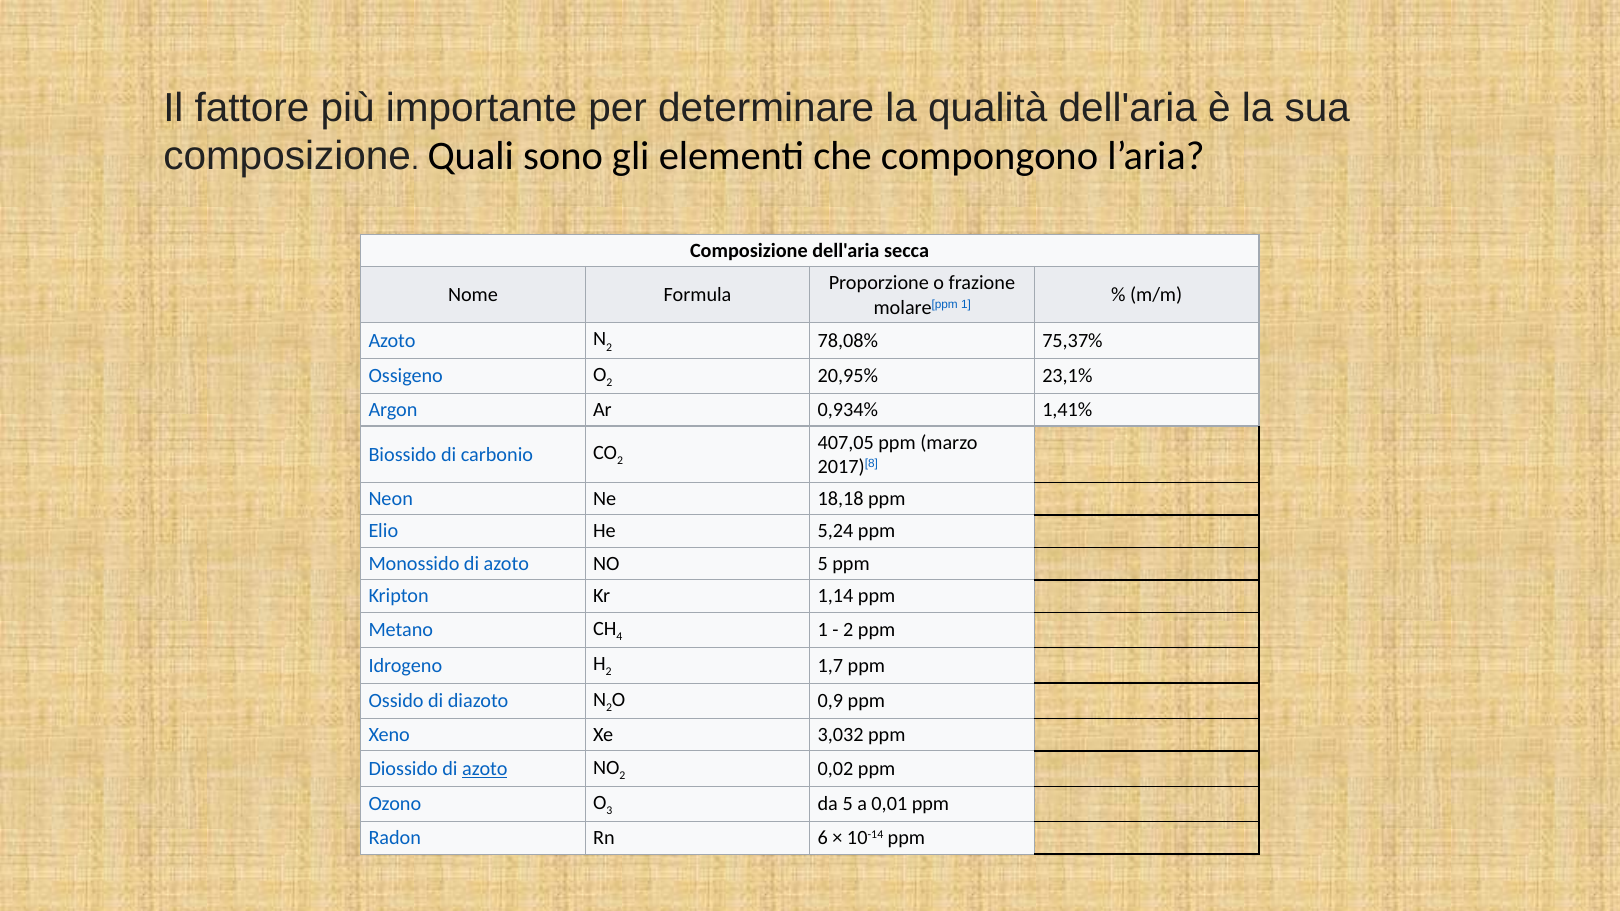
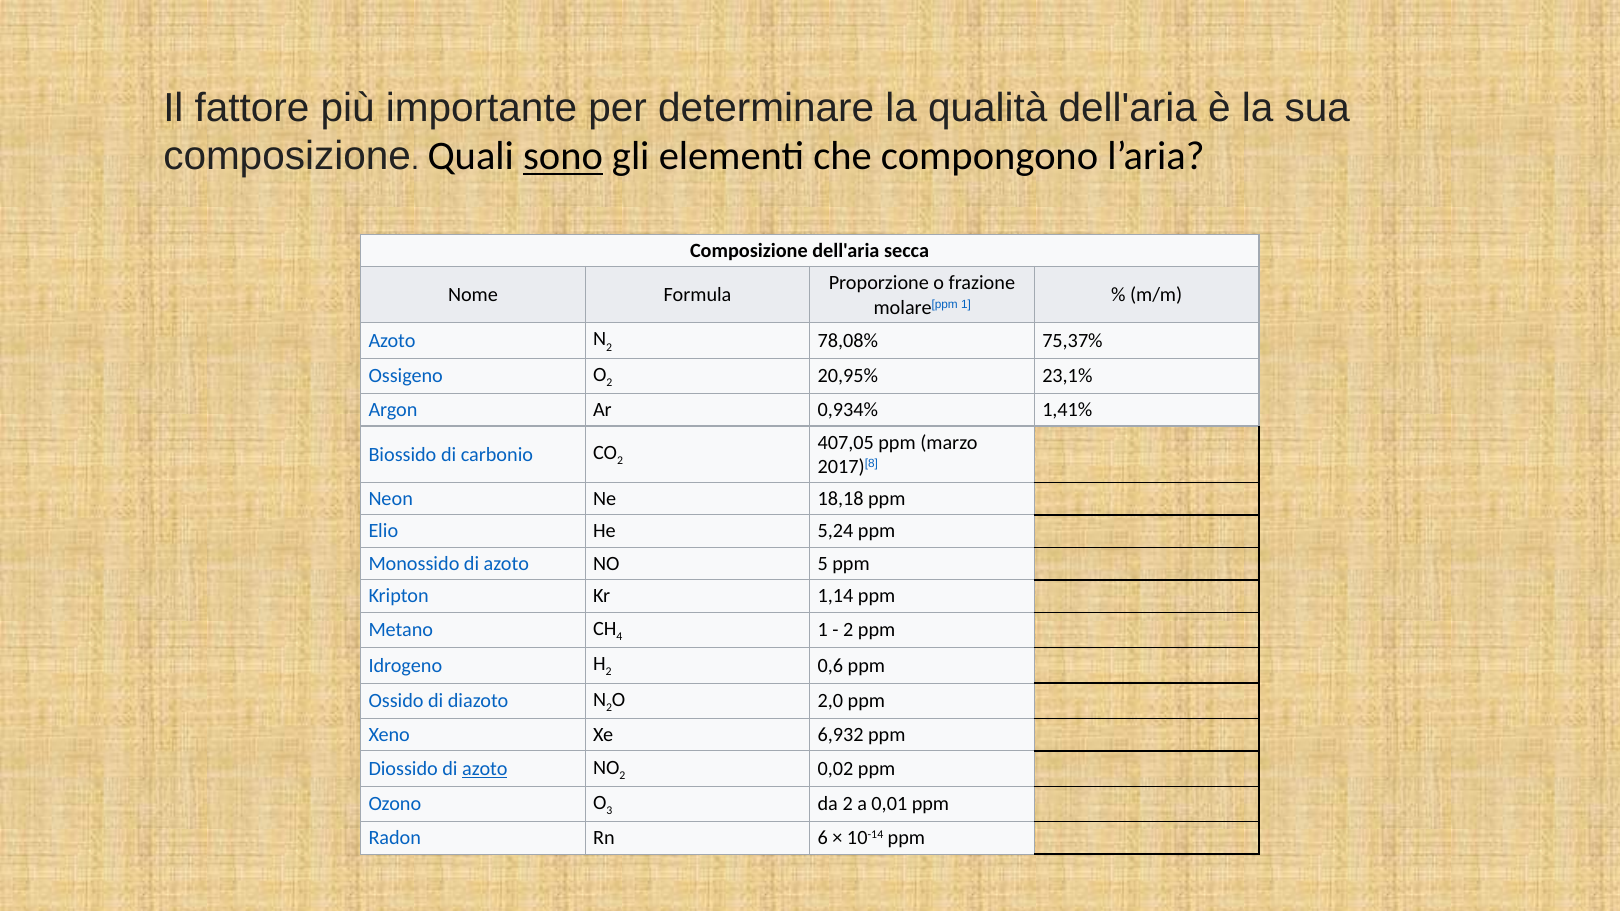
sono underline: none -> present
1,7: 1,7 -> 0,6
0,9: 0,9 -> 2,0
3,032: 3,032 -> 6,932
da 5: 5 -> 2
